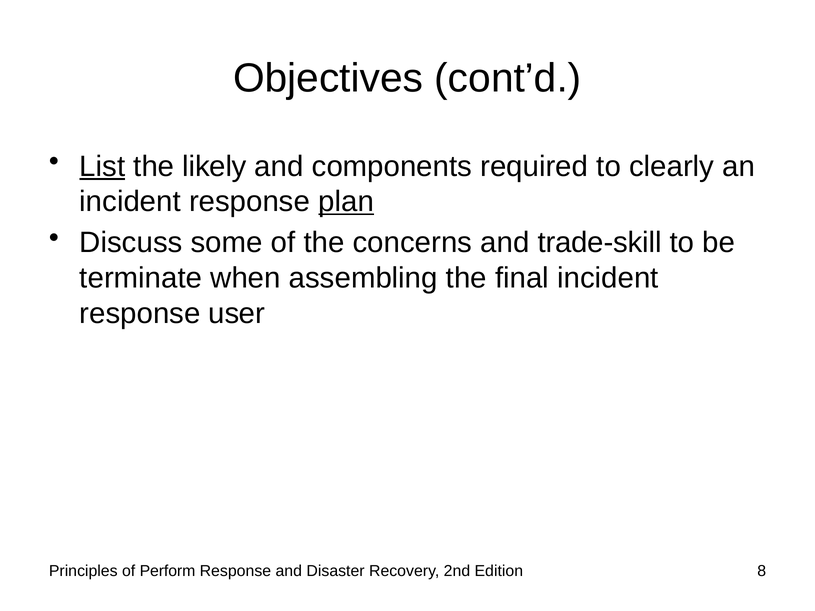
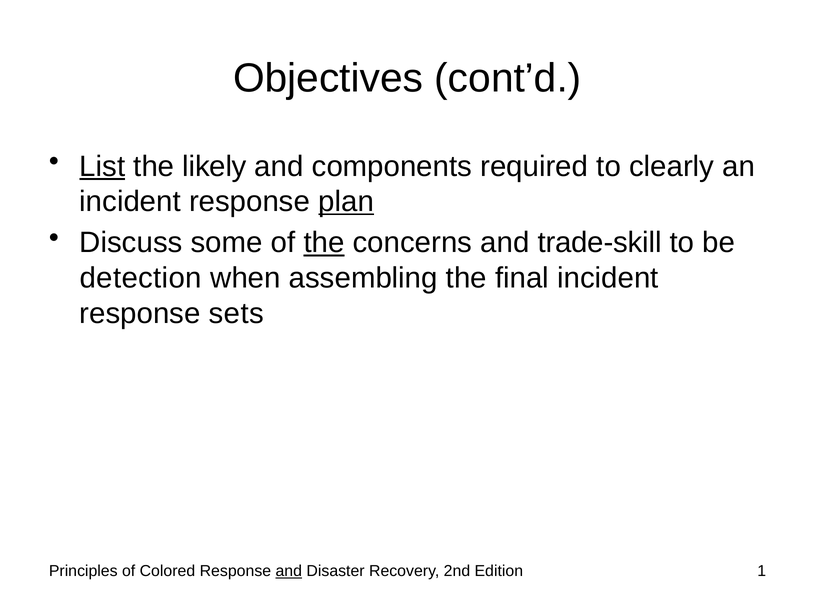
the at (324, 243) underline: none -> present
terminate: terminate -> detection
user: user -> sets
Perform: Perform -> Colored
and at (289, 571) underline: none -> present
8: 8 -> 1
